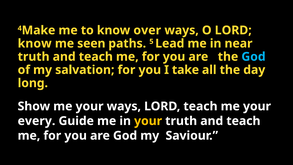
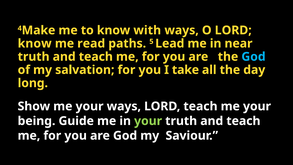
over: over -> with
seen: seen -> read
every: every -> being
your at (148, 121) colour: yellow -> light green
